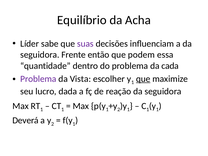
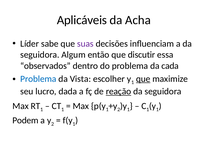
Equilíbrio: Equilíbrio -> Aplicáveis
Frente: Frente -> Algum
podem: podem -> discutir
quantidade: quantidade -> observados
Problema at (38, 79) colour: purple -> blue
reação underline: none -> present
Deverá: Deverá -> Podem
